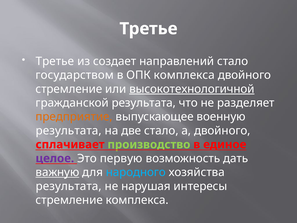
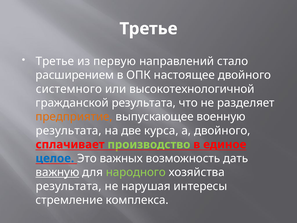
создает: создает -> первую
государством: государством -> расширением
ОПК комплекса: комплекса -> настоящее
стремление at (69, 89): стремление -> системного
высокотехнологичной underline: present -> none
две стало: стало -> курса
целое colour: purple -> blue
первую: первую -> важных
народного colour: light blue -> light green
